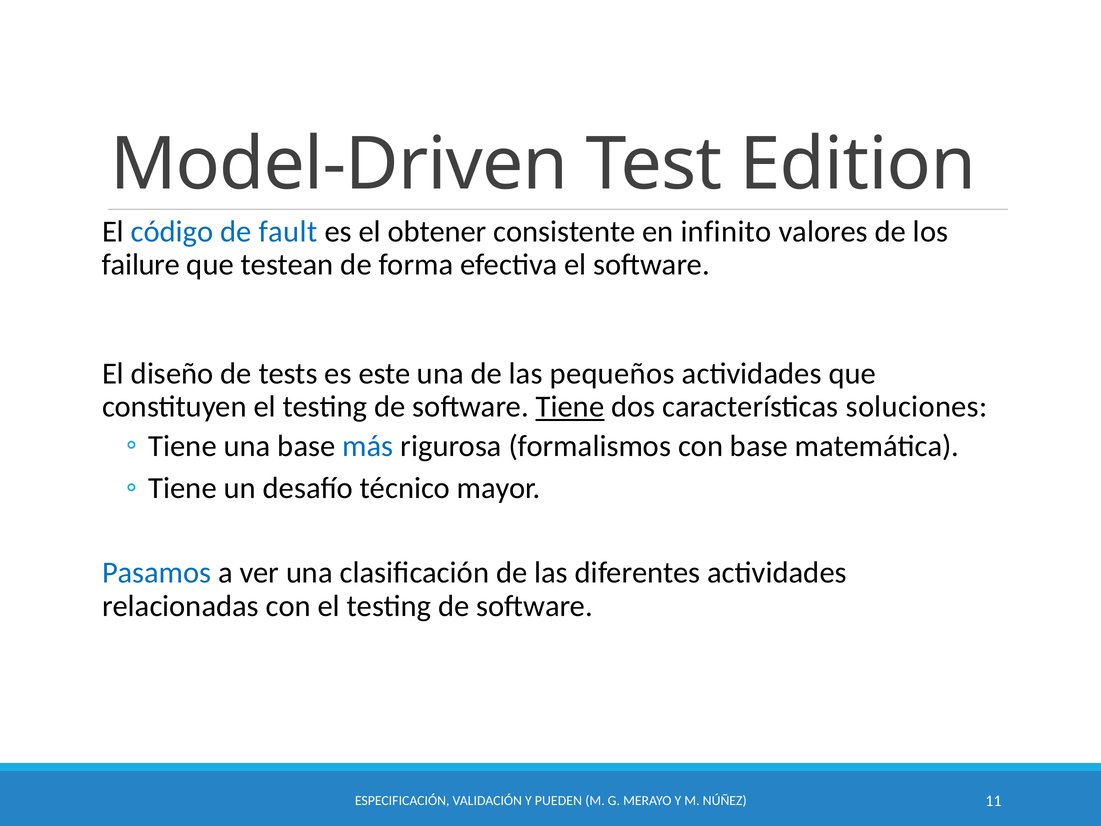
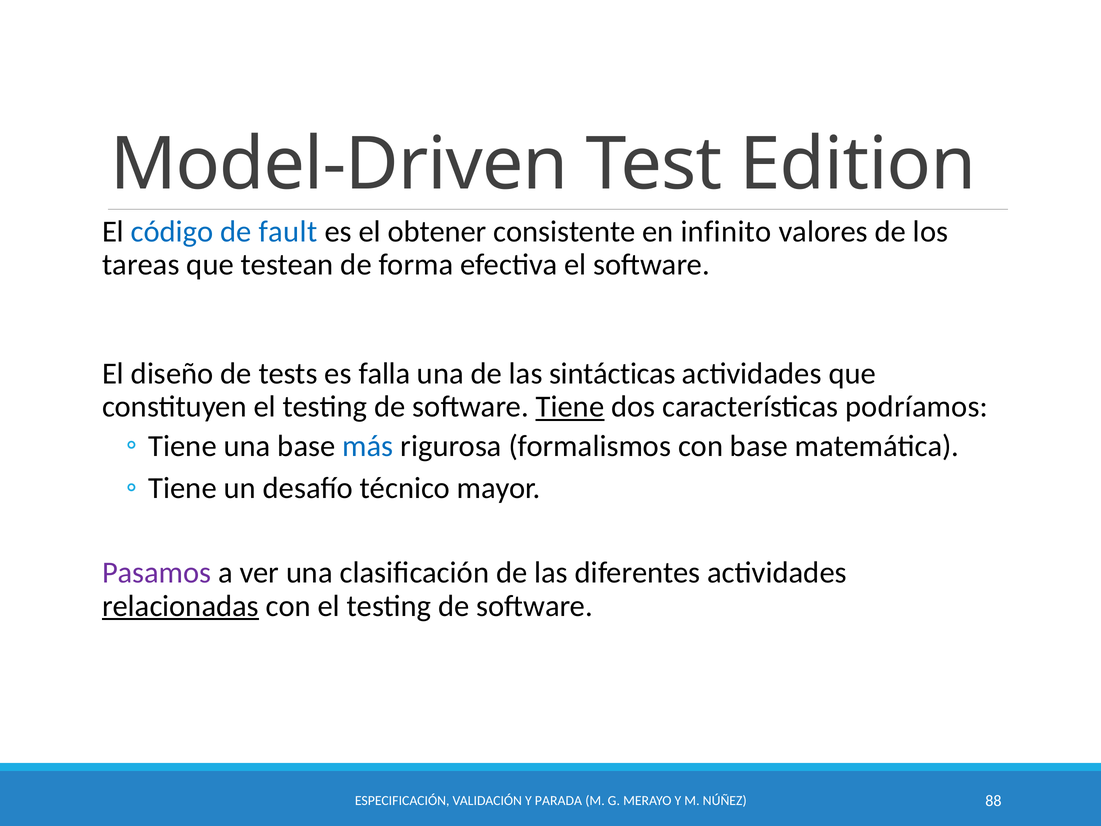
failure: failure -> tareas
este: este -> falla
pequeños: pequeños -> sintácticas
soluciones: soluciones -> podríamos
Pasamos colour: blue -> purple
relacionadas underline: none -> present
PUEDEN: PUEDEN -> PARADA
11: 11 -> 88
